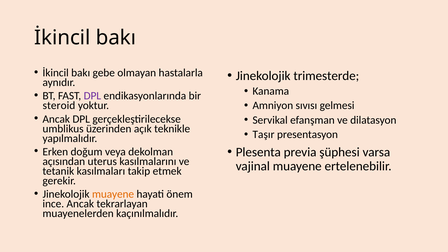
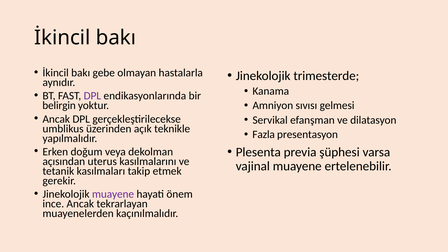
steroid: steroid -> belirgin
Taşır: Taşır -> Fazla
muayene at (113, 194) colour: orange -> purple
